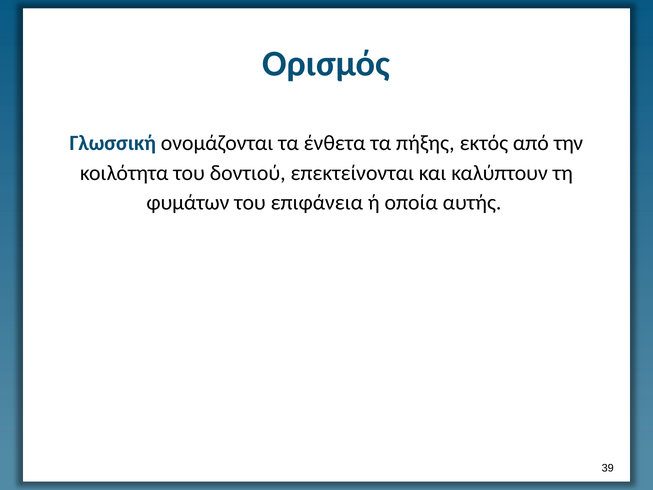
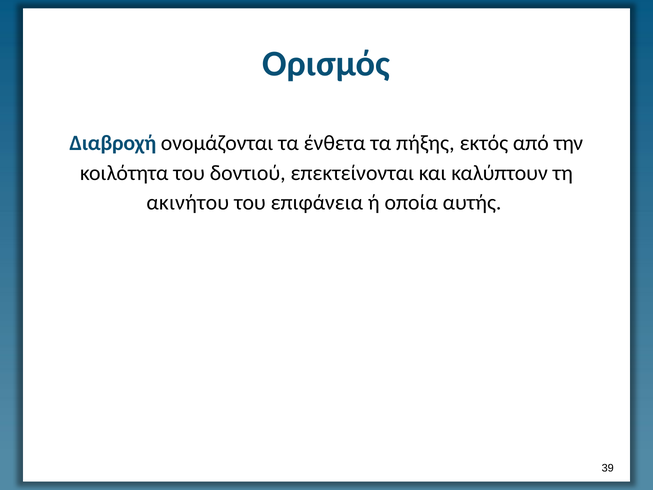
Γλωσσική: Γλωσσική -> Διαβροχή
φυμάτων: φυμάτων -> ακινήτου
